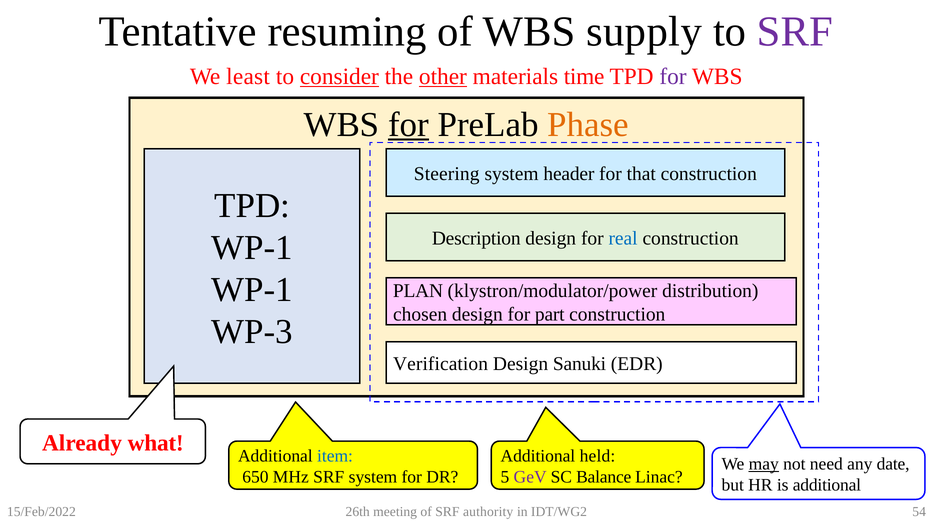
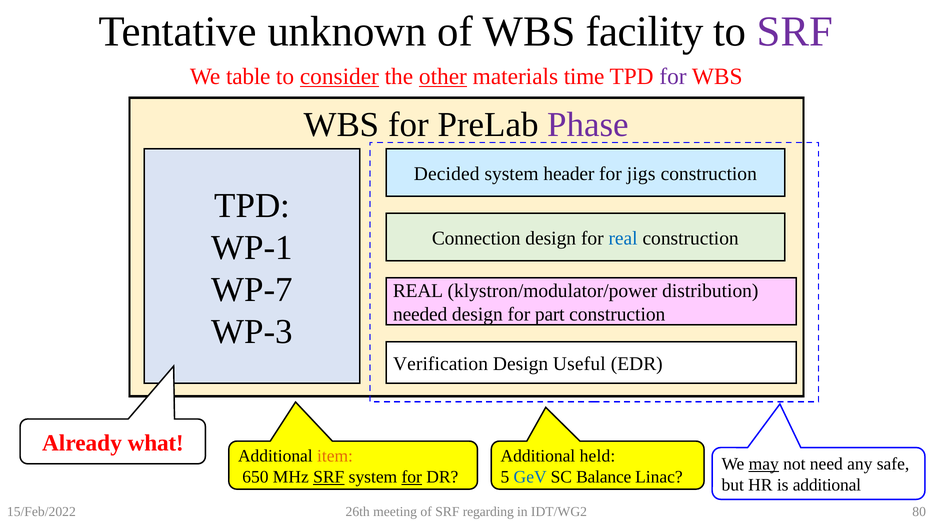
resuming: resuming -> unknown
supply: supply -> facility
least: least -> table
for at (409, 125) underline: present -> none
Phase colour: orange -> purple
Steering: Steering -> Decided
that: that -> jigs
Description: Description -> Connection
WP-1 at (252, 289): WP-1 -> WP-7
PLAN at (418, 291): PLAN -> REAL
chosen: chosen -> needed
Sanuki: Sanuki -> Useful
item colour: blue -> orange
date: date -> safe
SRF at (329, 477) underline: none -> present
for at (412, 477) underline: none -> present
GeV colour: purple -> blue
authority: authority -> regarding
54: 54 -> 80
